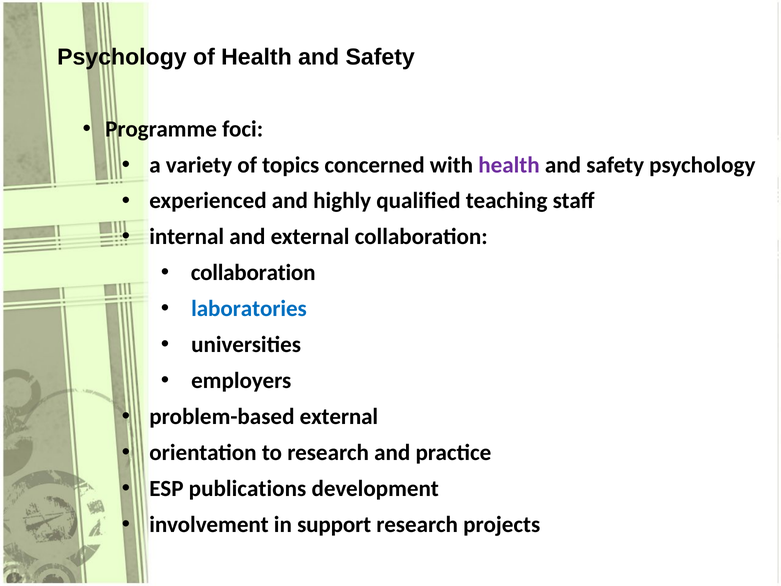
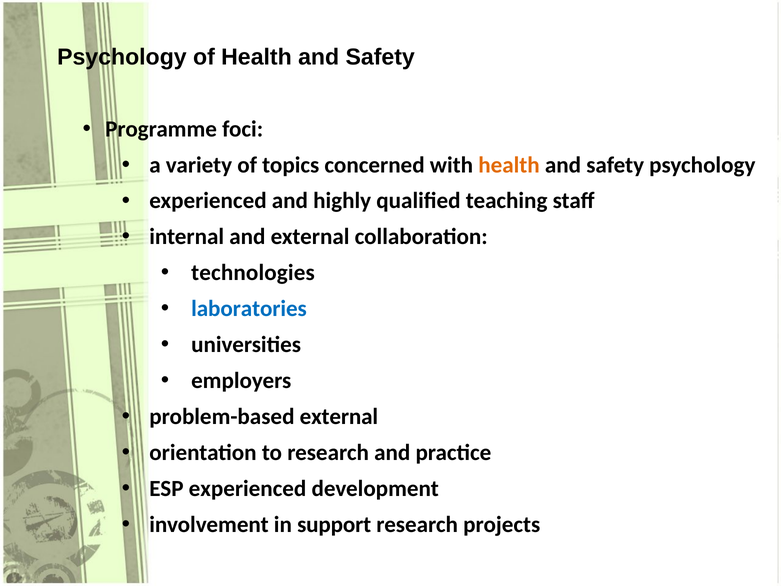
health at (509, 165) colour: purple -> orange
collaboration at (253, 273): collaboration -> technologies
ESP publications: publications -> experienced
